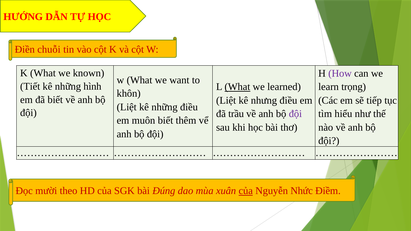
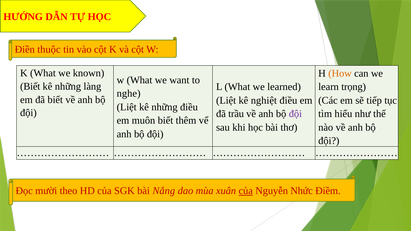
chuỗi: chuỗi -> thuộc
How colour: purple -> orange
Tiết at (30, 86): Tiết -> Biết
hình: hình -> làng
What at (237, 87) underline: present -> none
khôn: khôn -> nghe
nhưng: nhưng -> nghiệt
Đúng: Đúng -> Nắng
